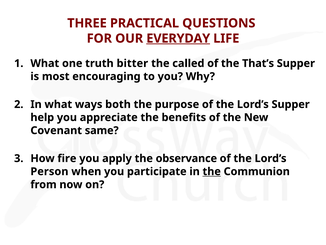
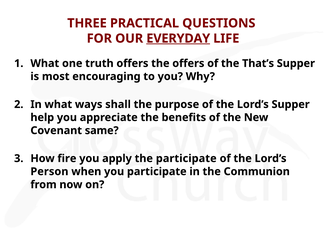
truth bitter: bitter -> offers
the called: called -> offers
both: both -> shall
the observance: observance -> participate
the at (212, 171) underline: present -> none
